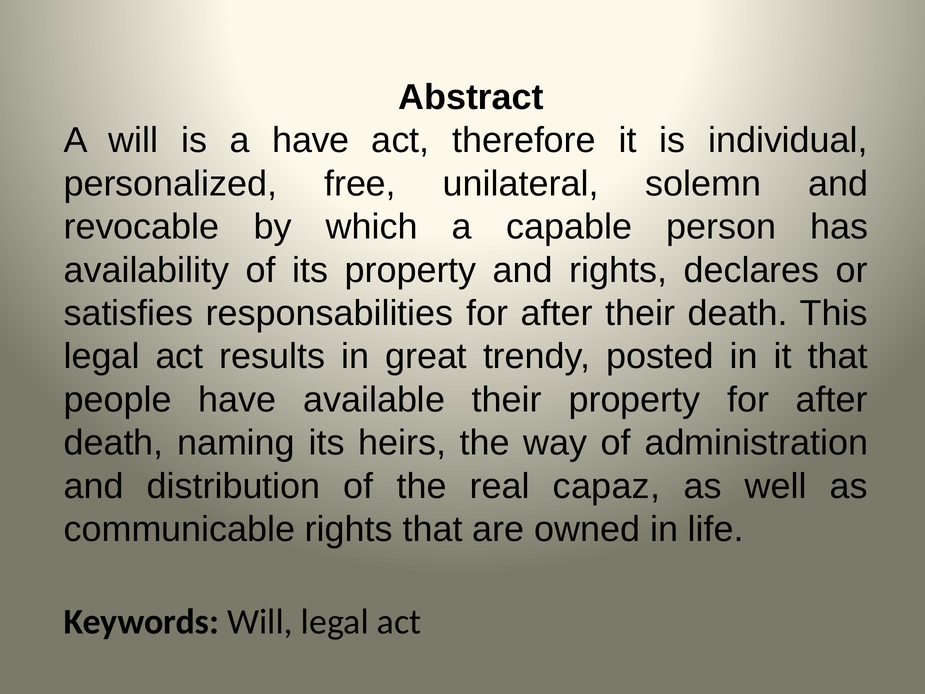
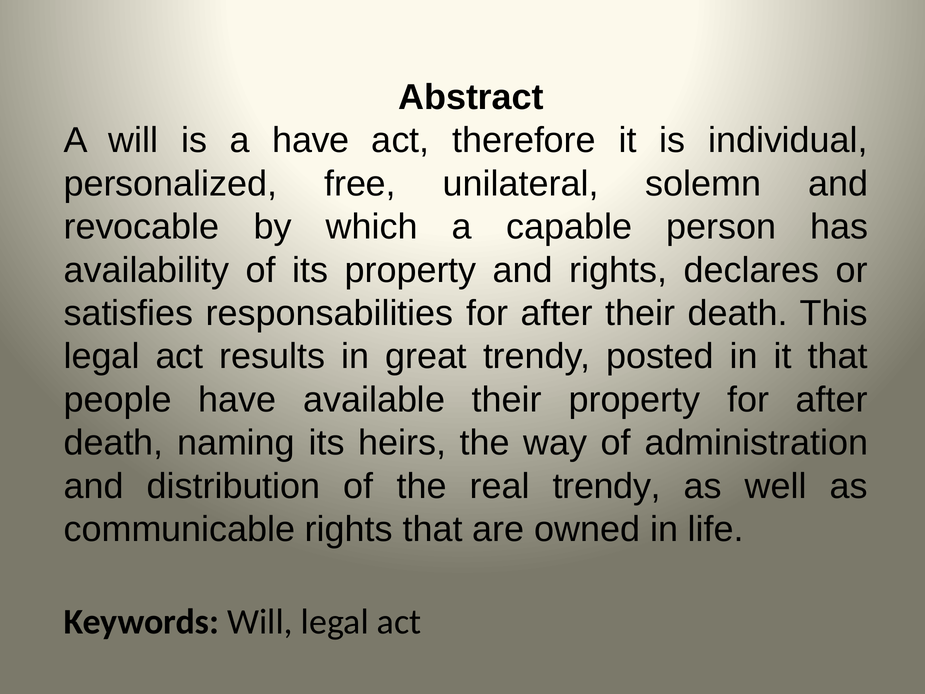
real capaz: capaz -> trendy
